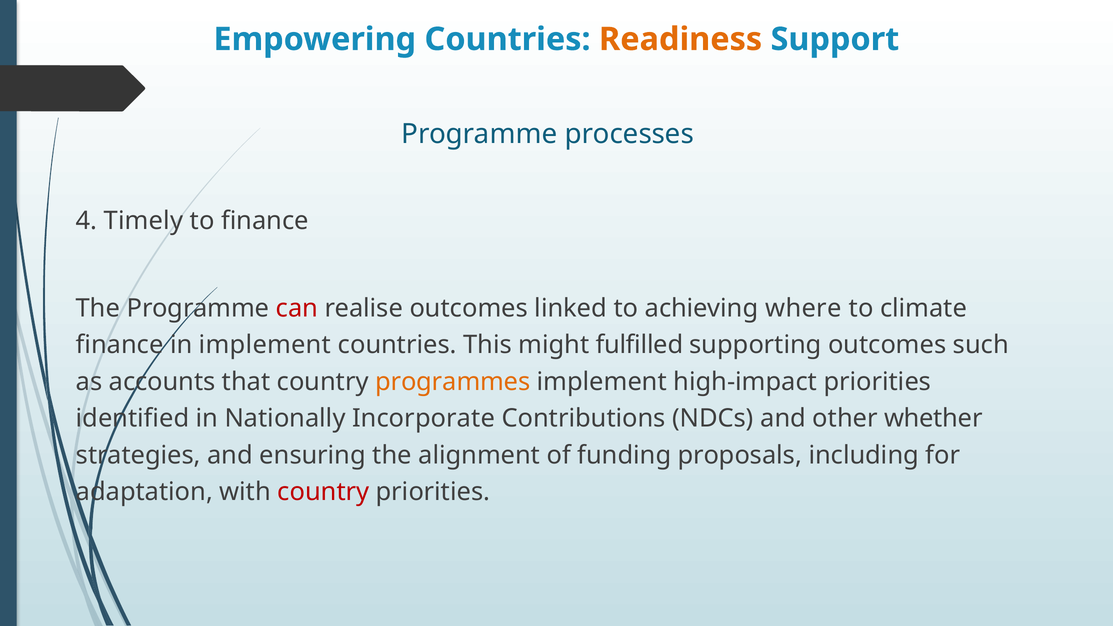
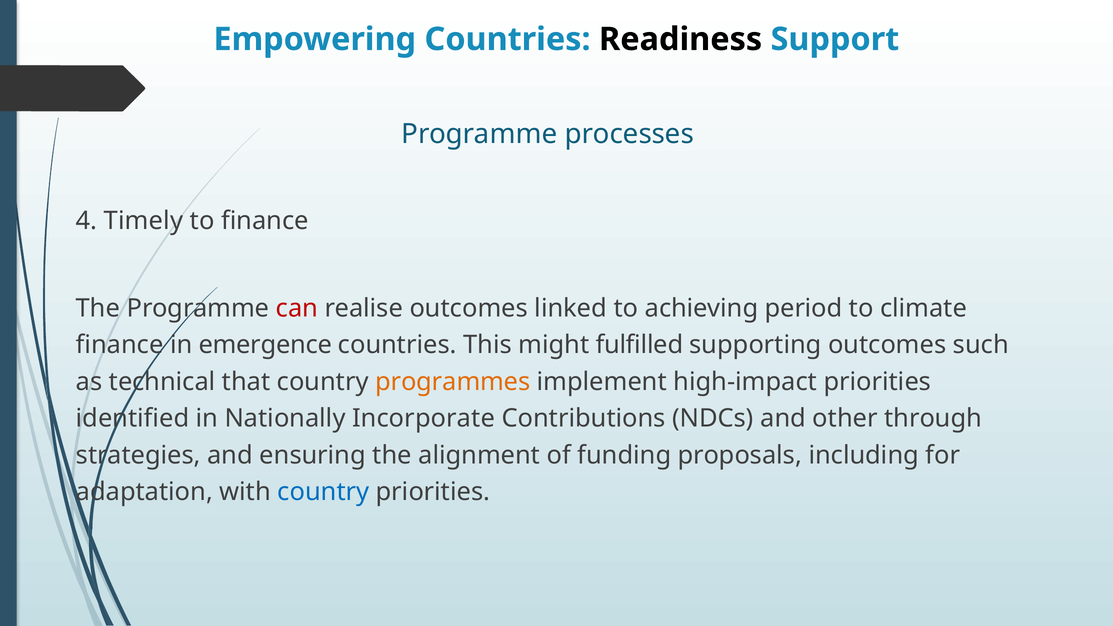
Readiness colour: orange -> black
where: where -> period
in implement: implement -> emergence
accounts: accounts -> technical
whether: whether -> through
country at (323, 492) colour: red -> blue
